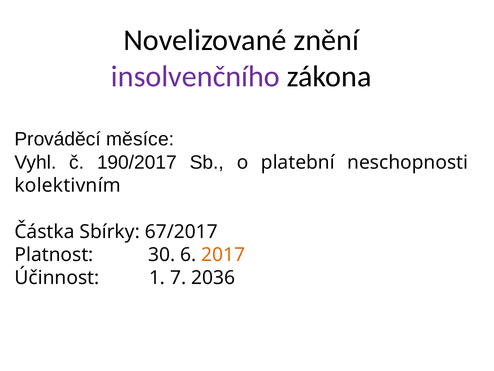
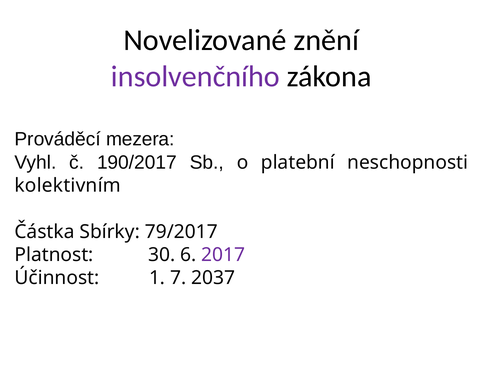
měsíce: měsíce -> mezera
67/2017: 67/2017 -> 79/2017
2017 colour: orange -> purple
2036: 2036 -> 2037
